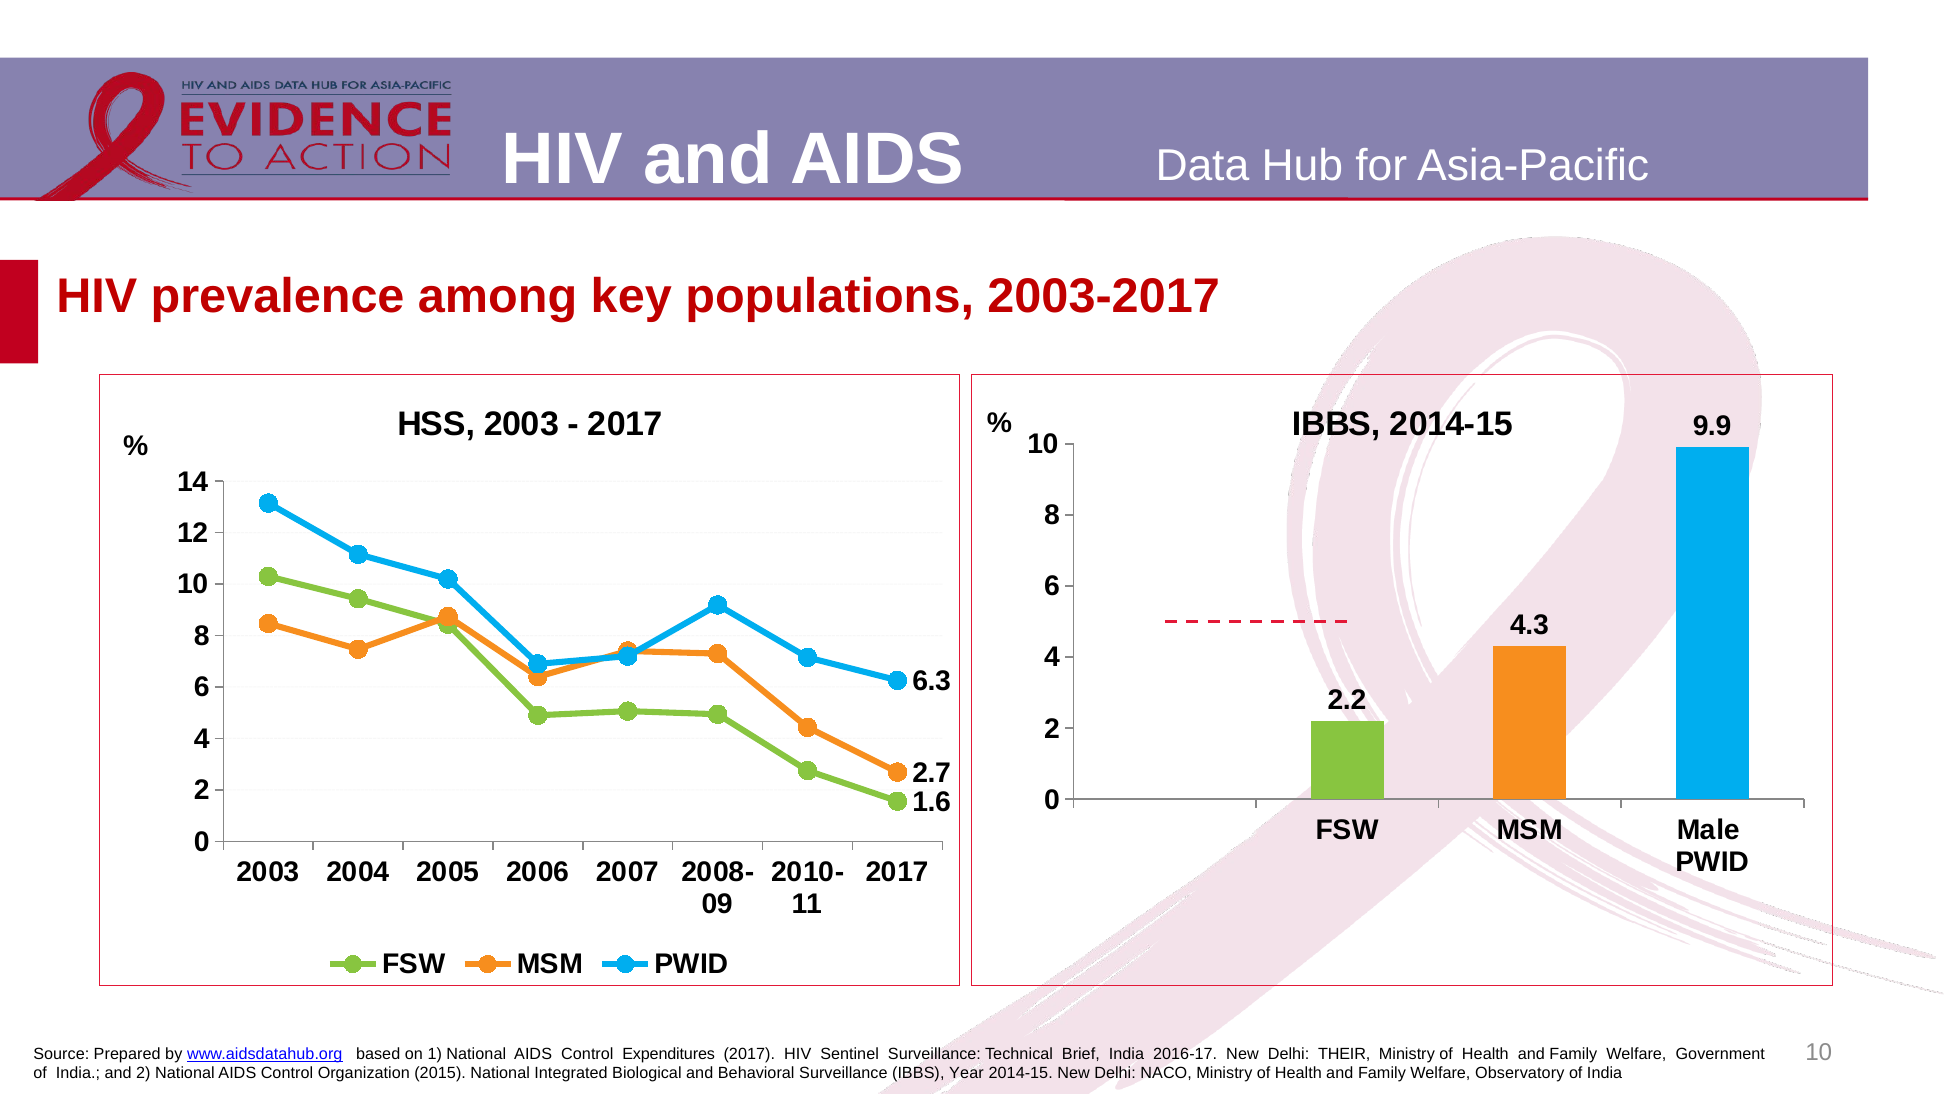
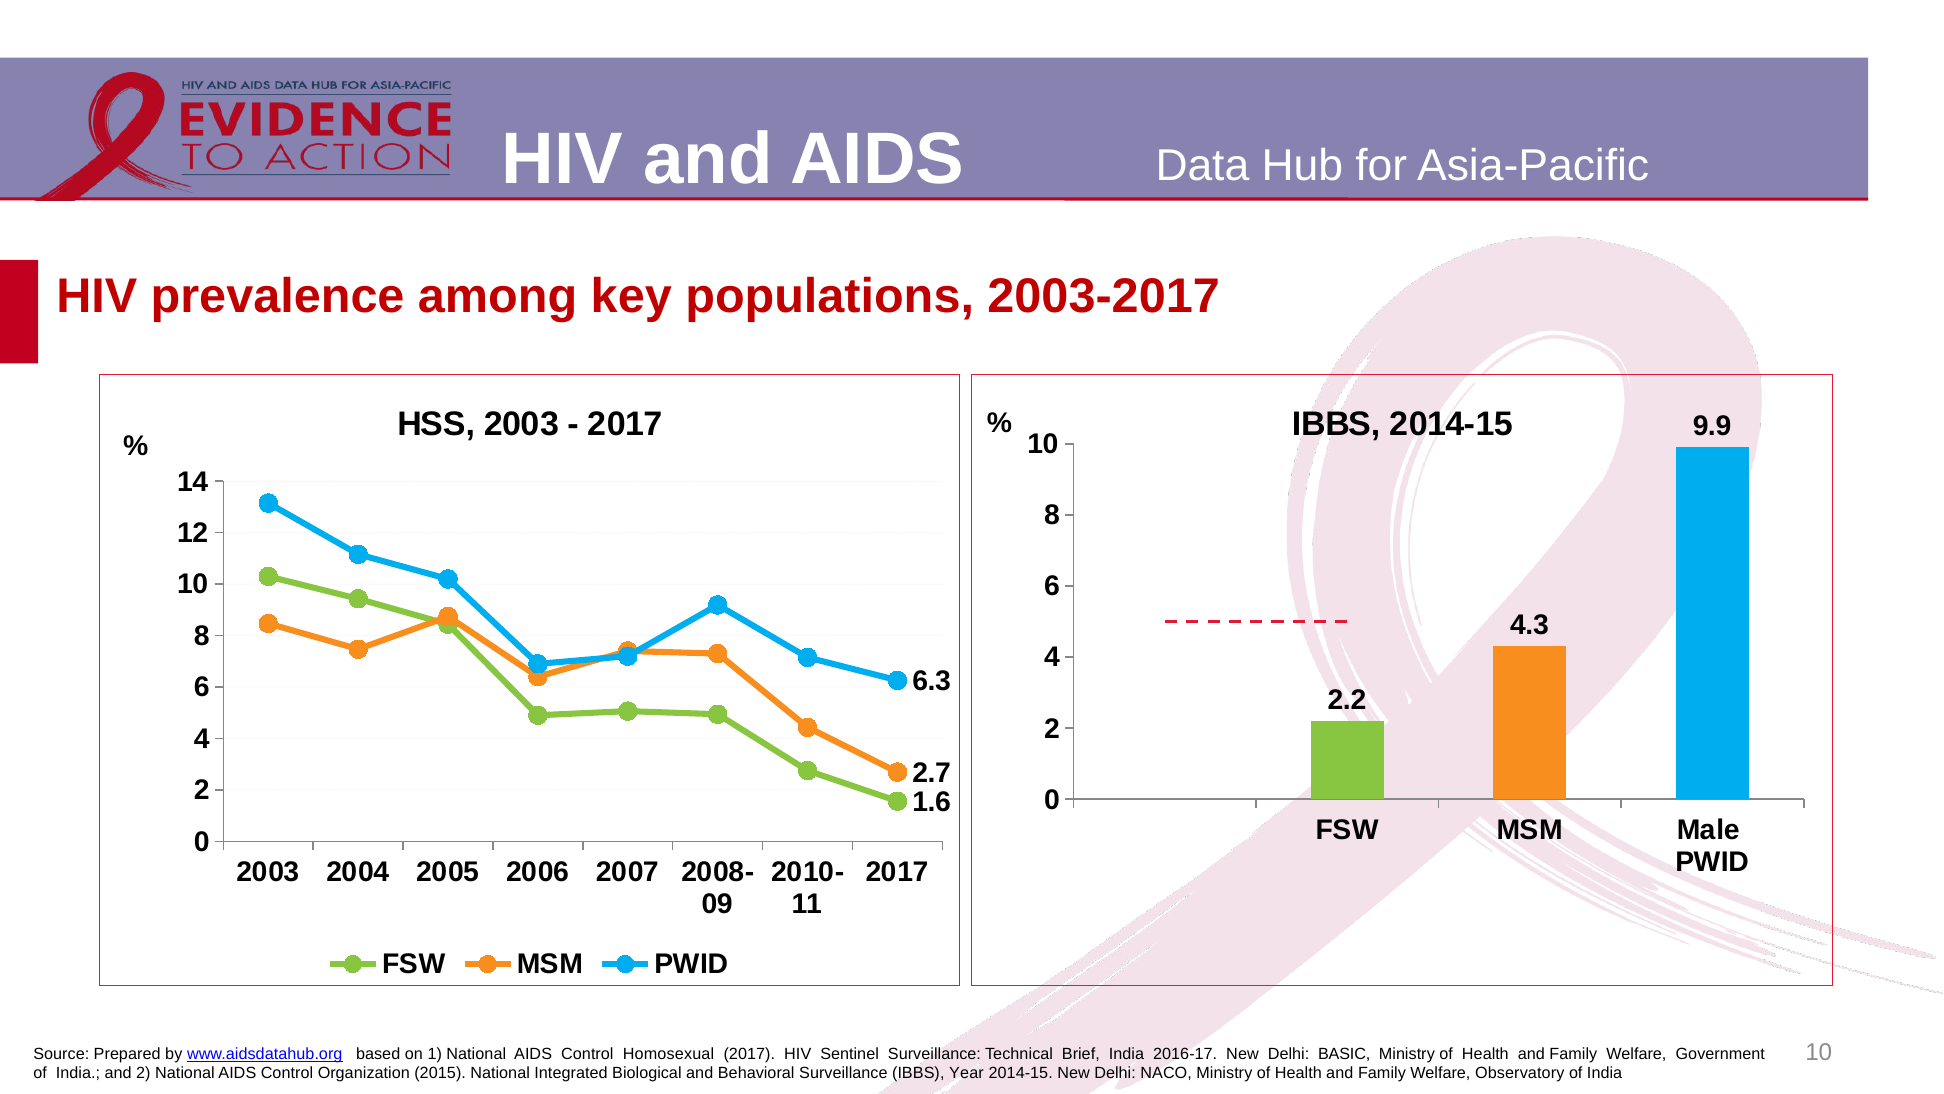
Expenditures: Expenditures -> Homosexual
THEIR: THEIR -> BASIC
